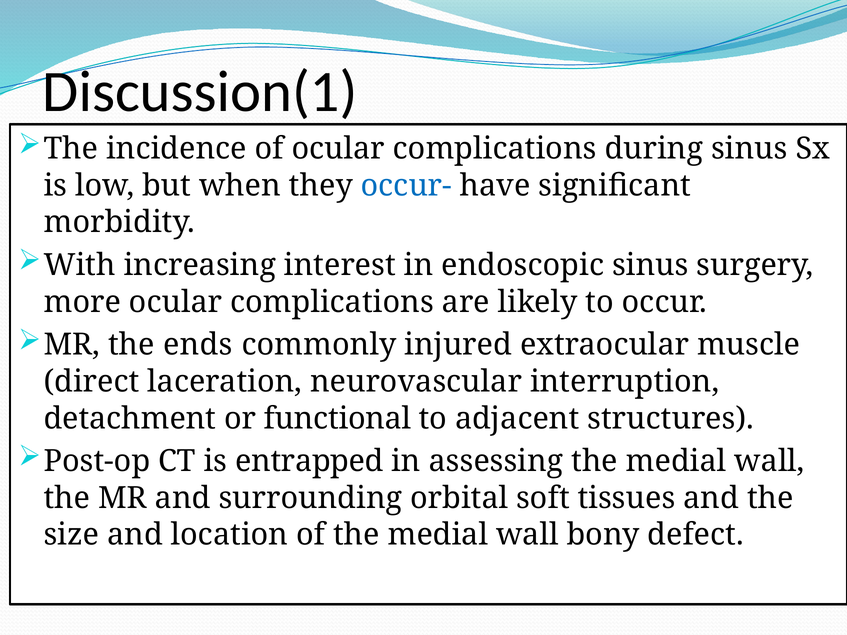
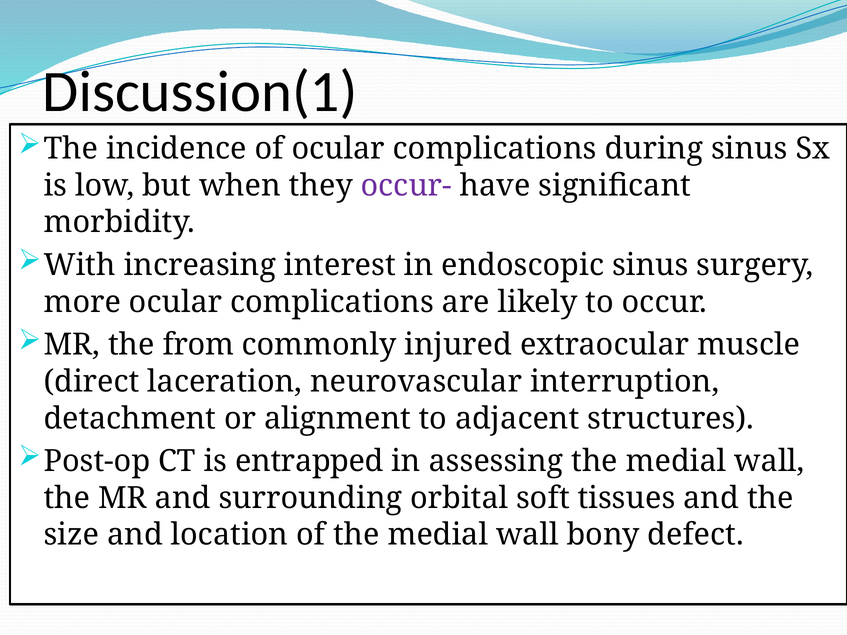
occur- colour: blue -> purple
ends: ends -> from
functional: functional -> alignment
